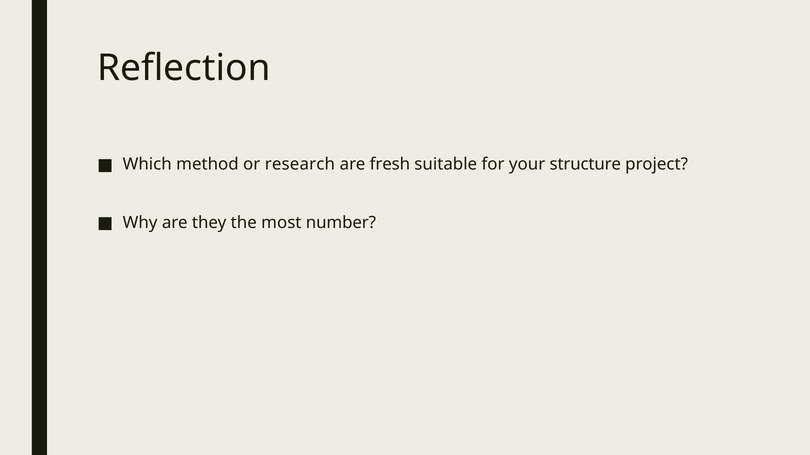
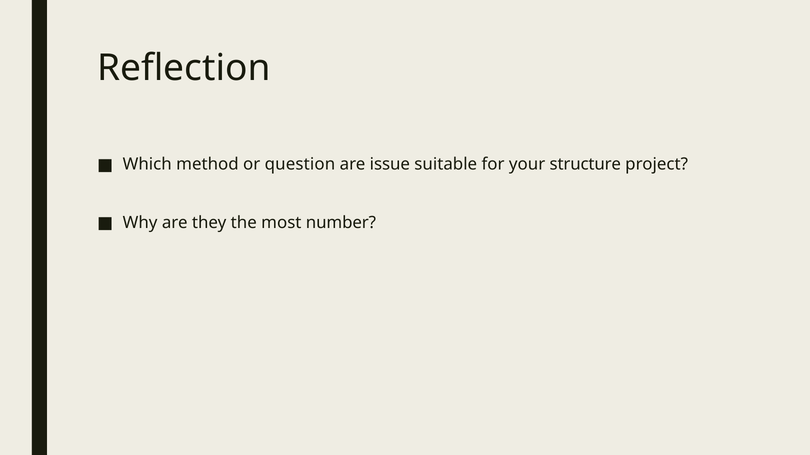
research: research -> question
fresh: fresh -> issue
